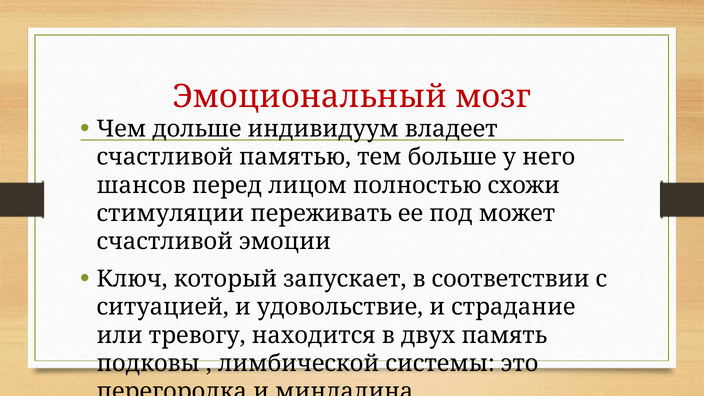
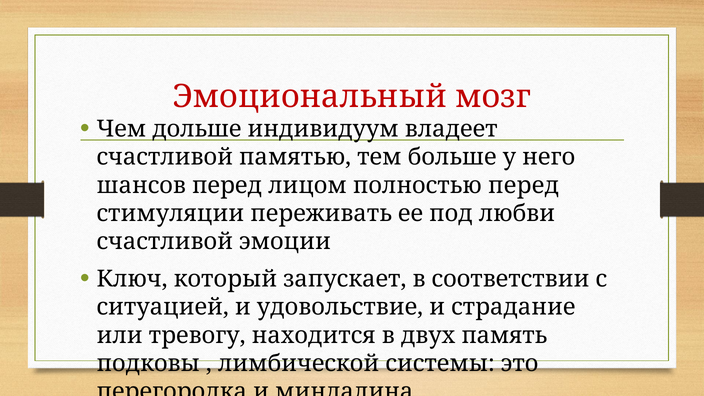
полностью схожи: схожи -> перед
может: может -> любви
